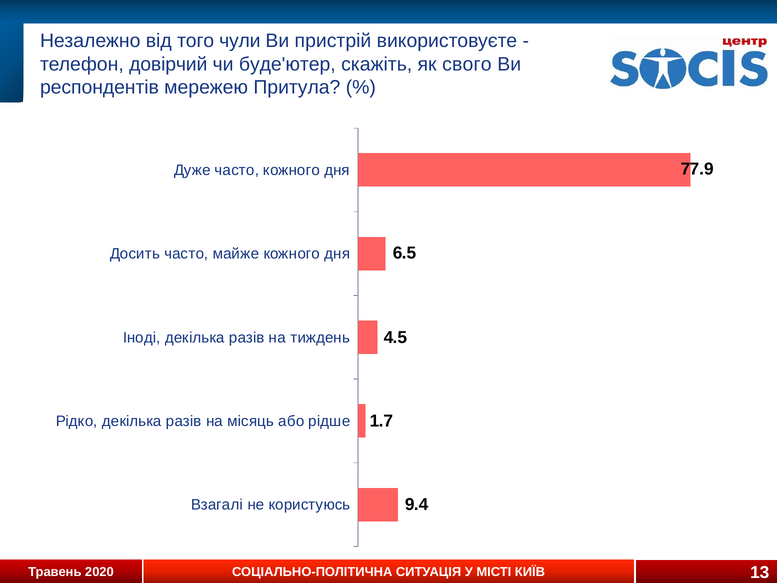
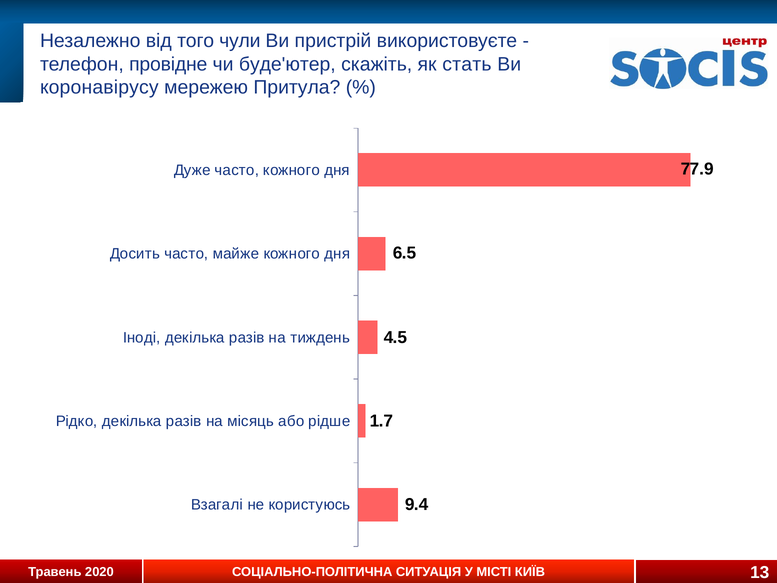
довірчий: довірчий -> провідне
свого: свого -> стать
респондентів: респондентів -> коронавірусу
